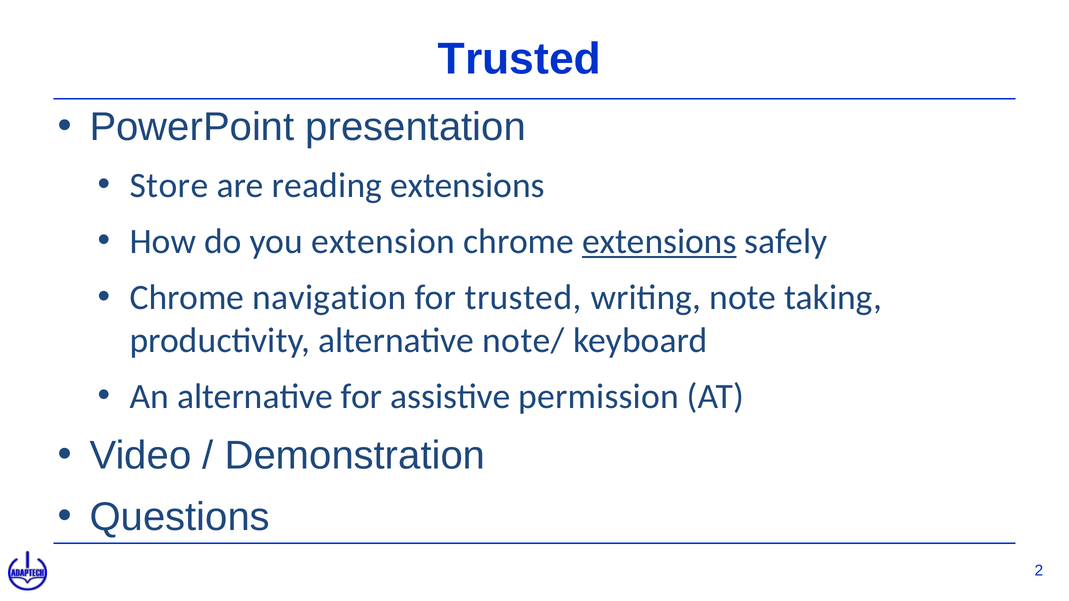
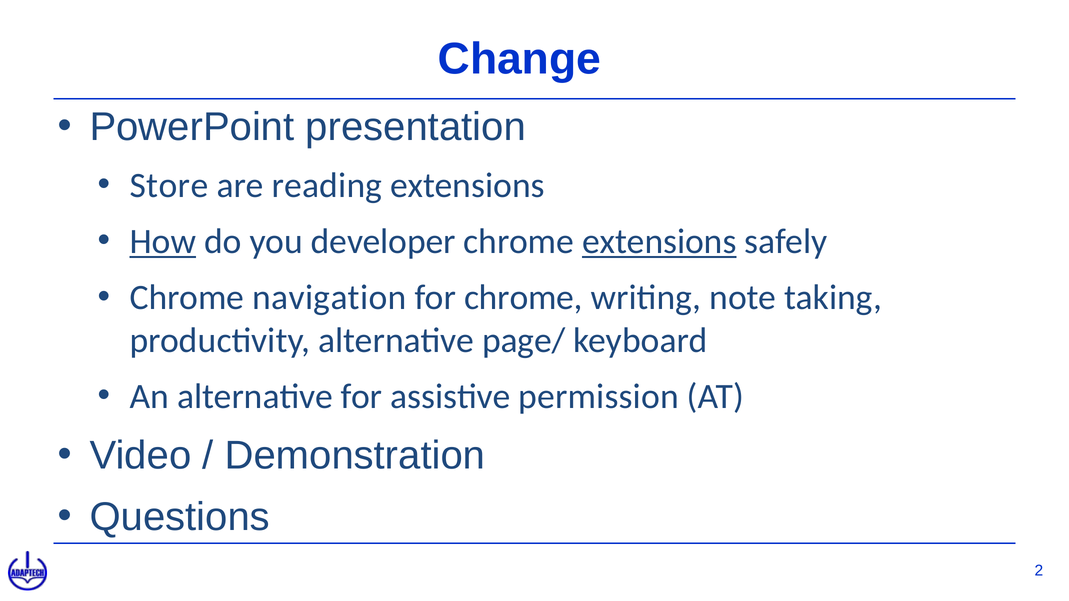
Trusted at (519, 59): Trusted -> Change
How underline: none -> present
extension: extension -> developer
for trusted: trusted -> chrome
note/: note/ -> page/
